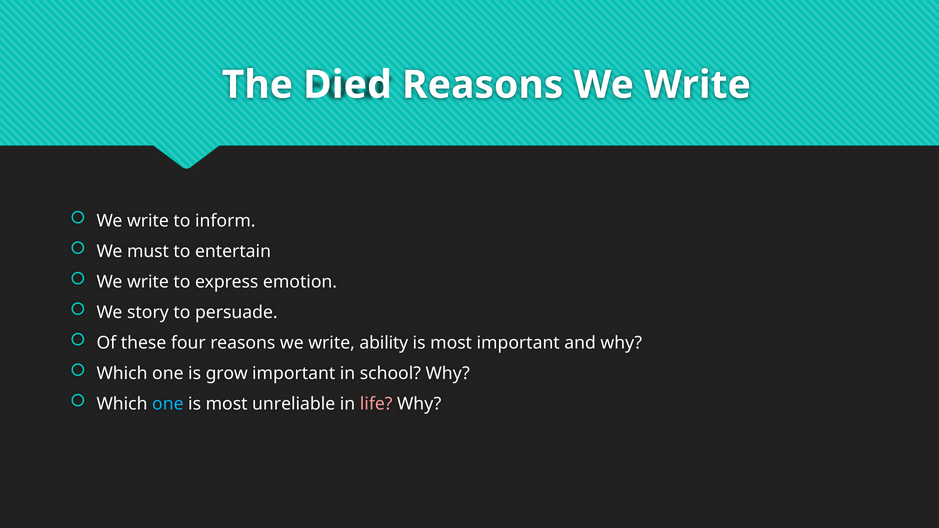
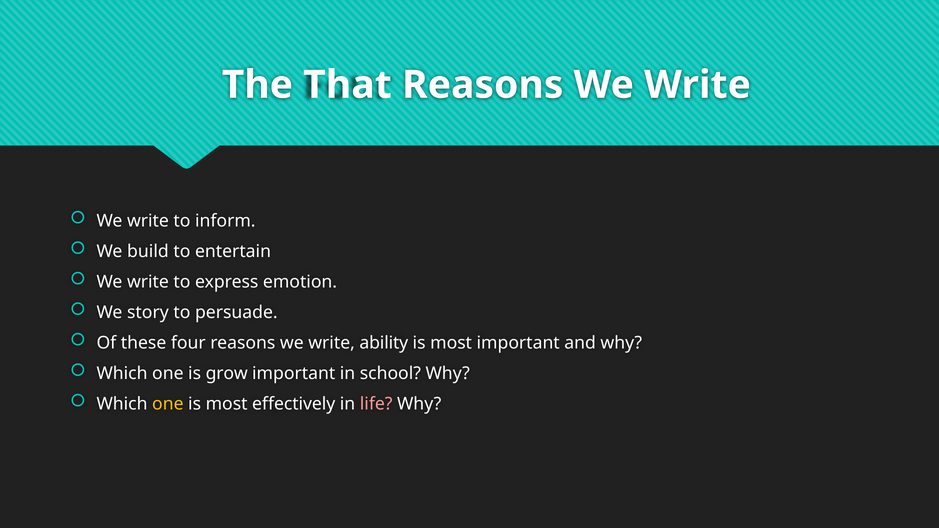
Died: Died -> That
must: must -> build
one at (168, 404) colour: light blue -> yellow
unreliable: unreliable -> effectively
